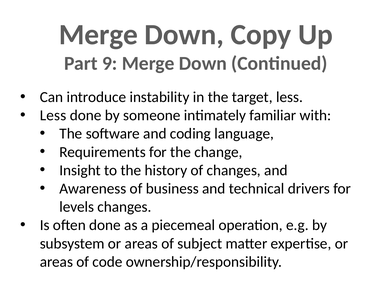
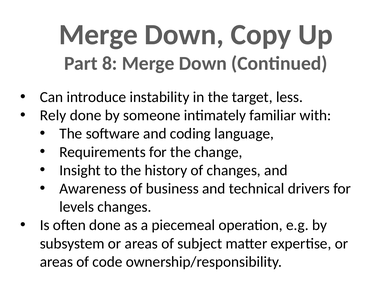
9: 9 -> 8
Less at (53, 115): Less -> Rely
